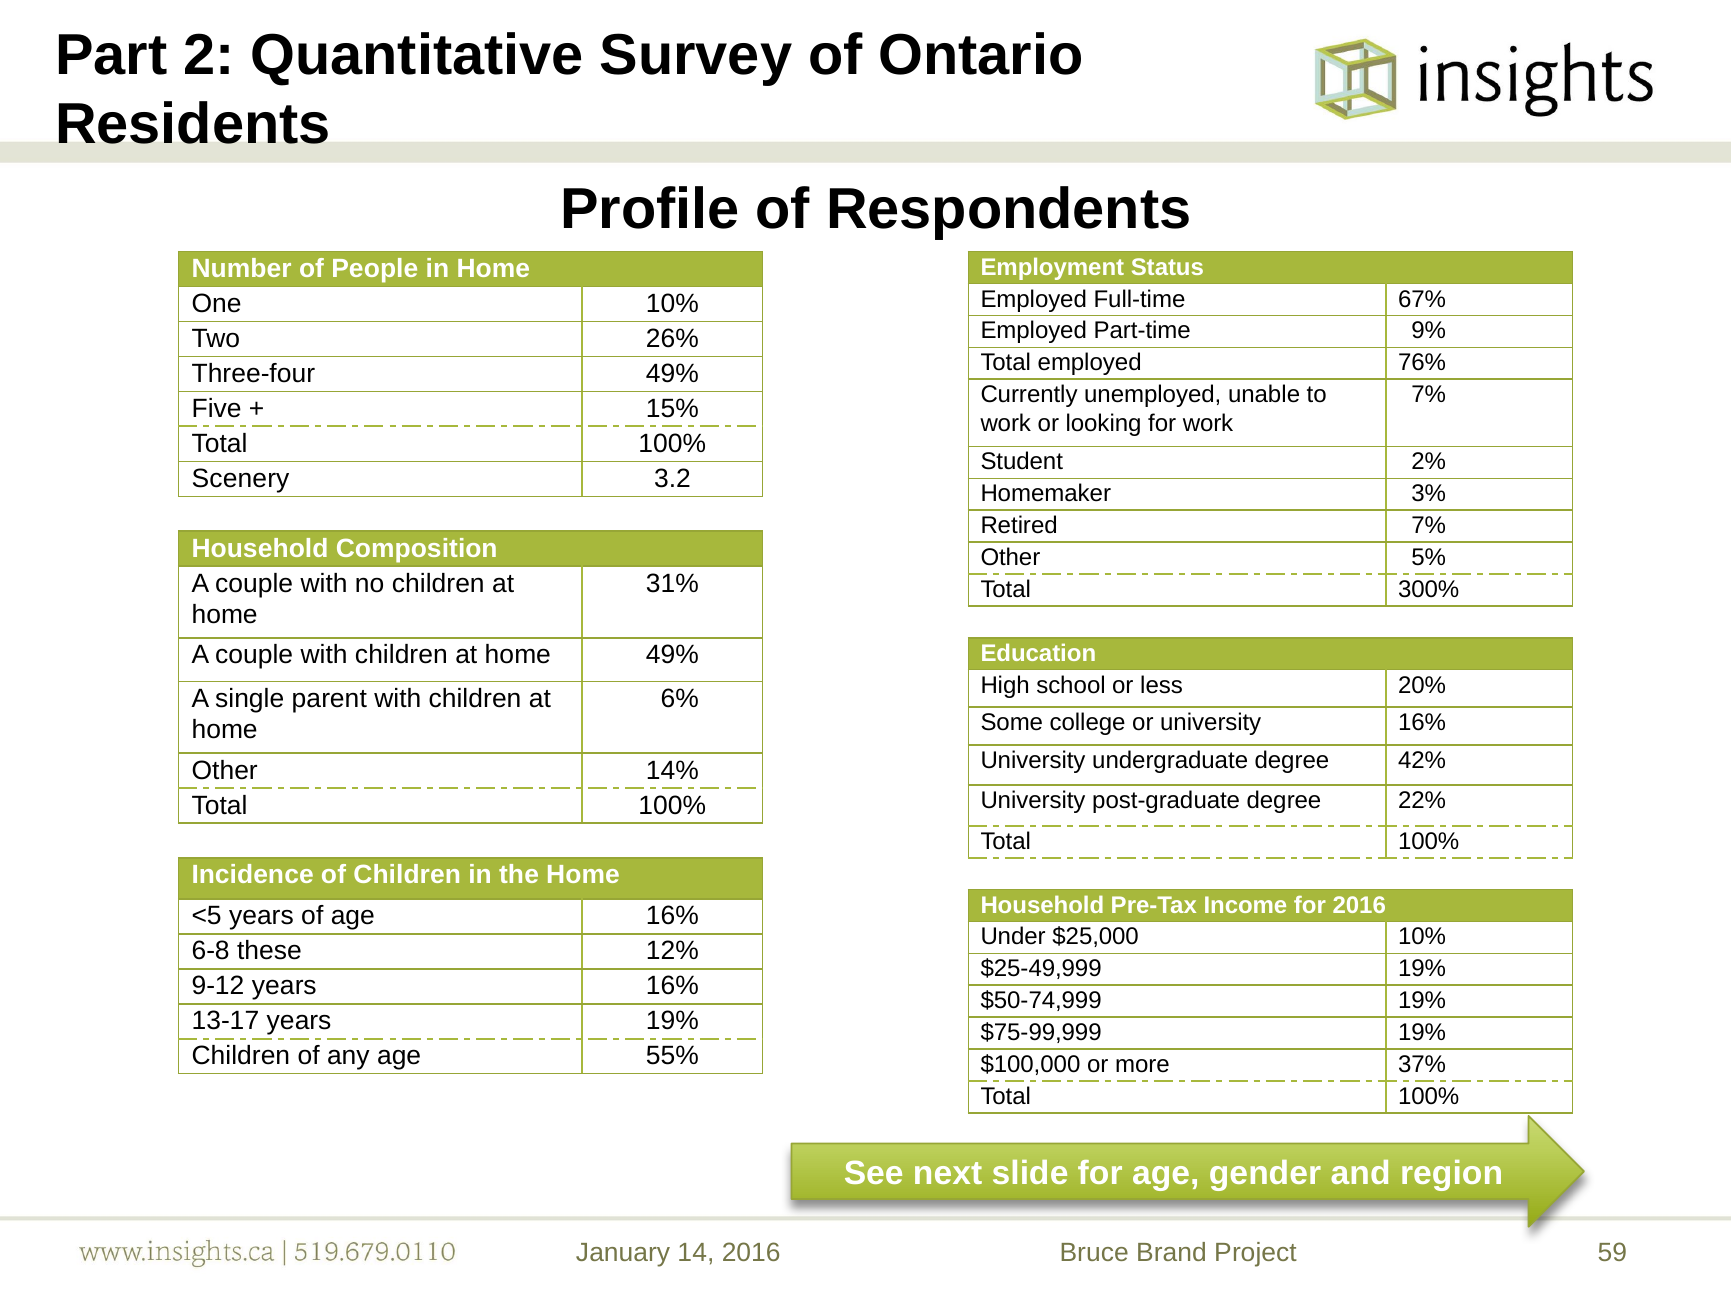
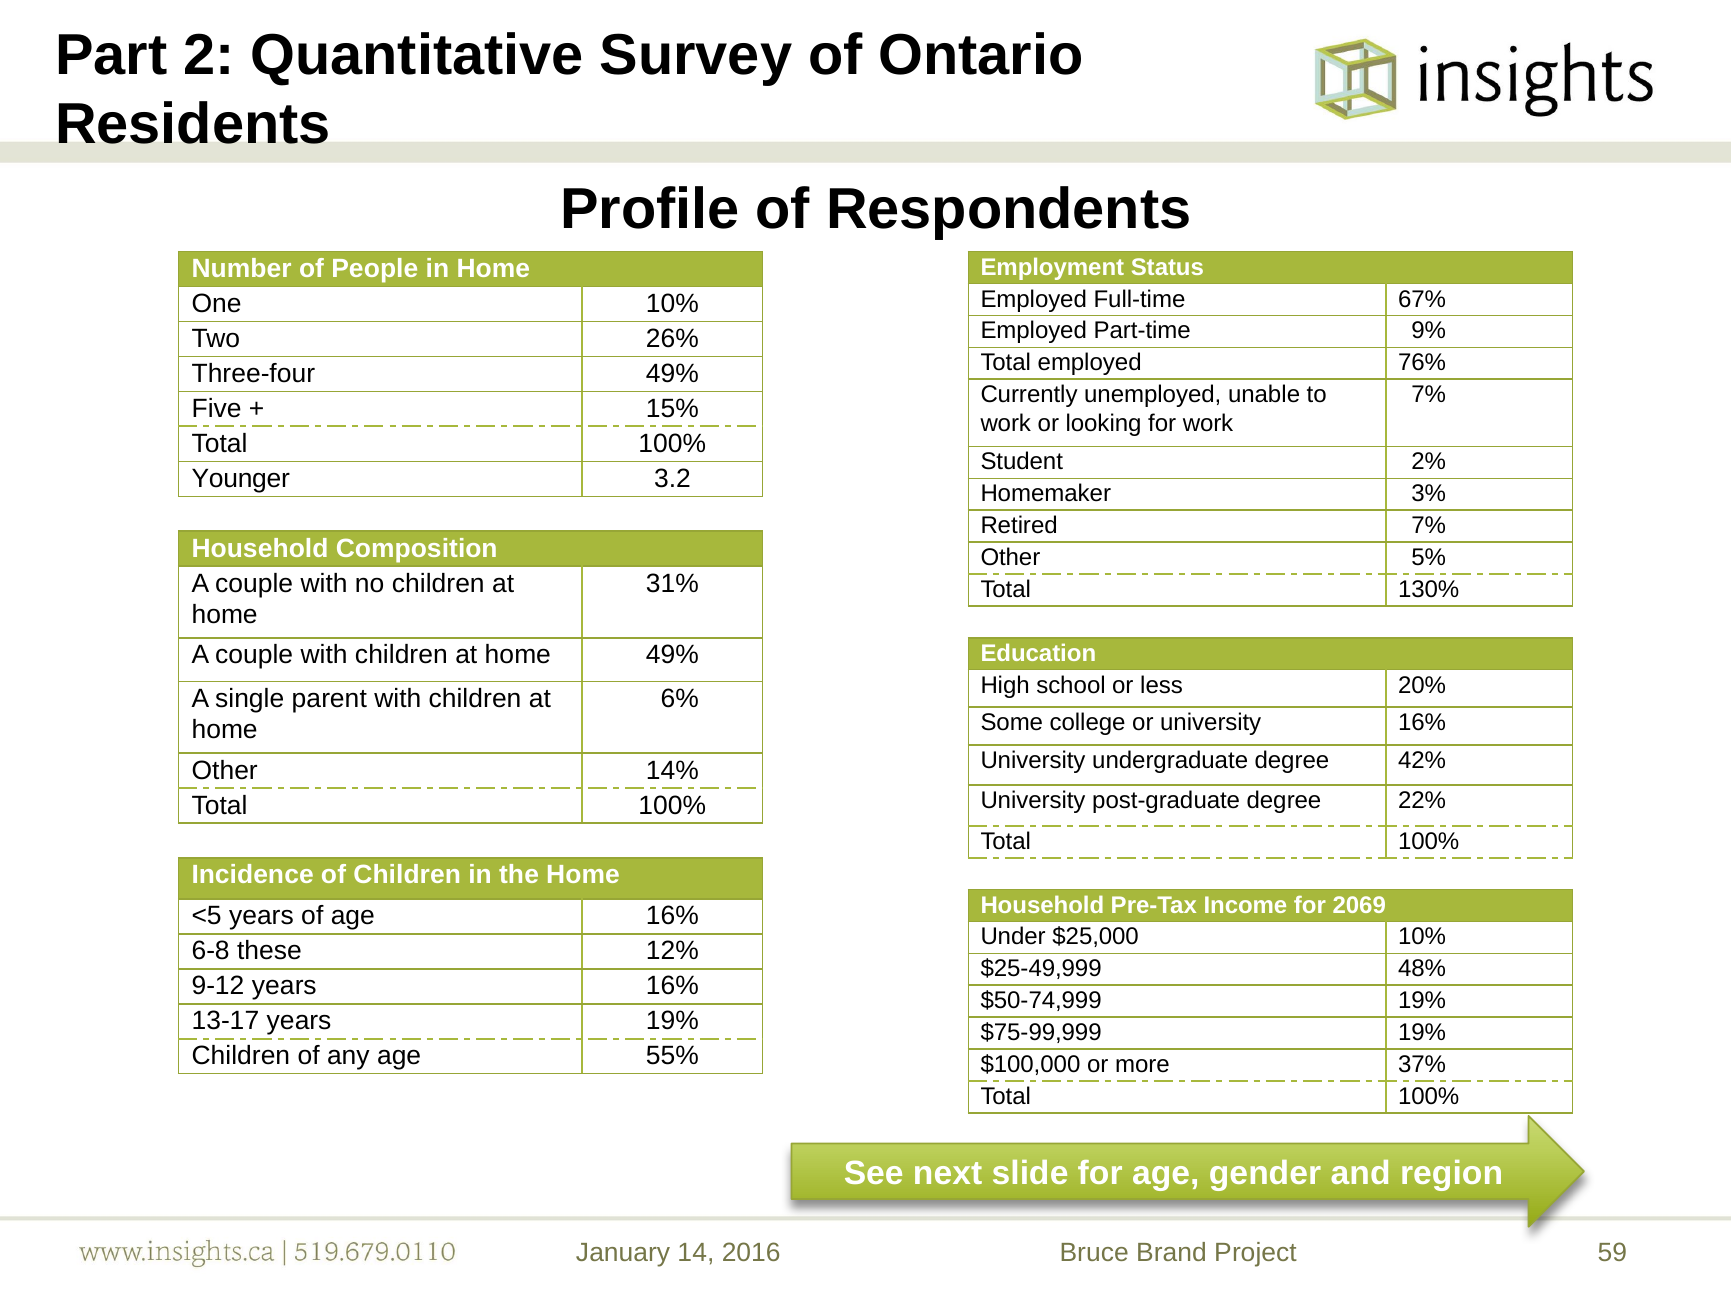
Scenery: Scenery -> Younger
300%: 300% -> 130%
for 2016: 2016 -> 2069
$25-49,999 19%: 19% -> 48%
